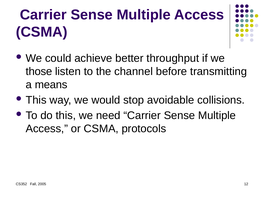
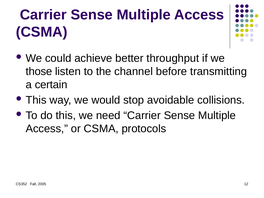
means: means -> certain
